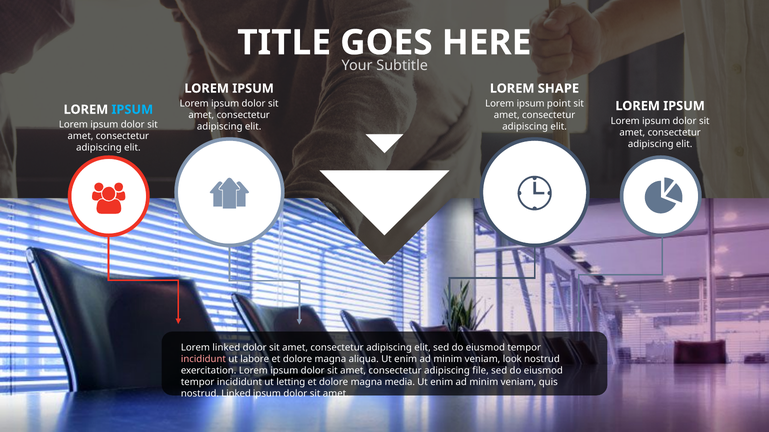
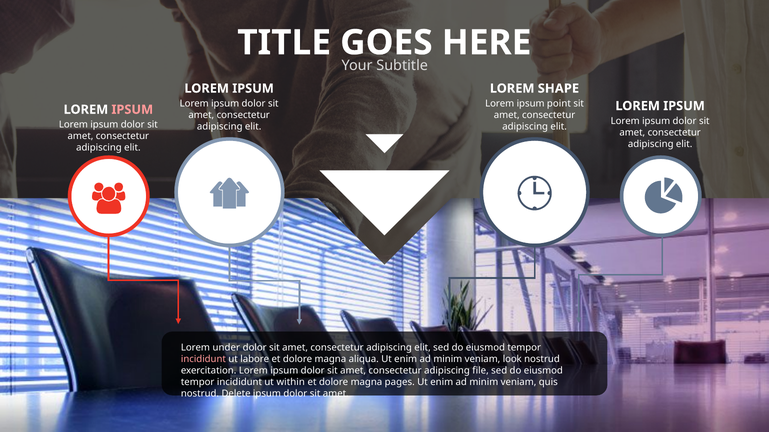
IPSUM at (132, 110) colour: light blue -> pink
Lorem linked: linked -> under
letting: letting -> within
media: media -> pages
nostrud Linked: Linked -> Delete
